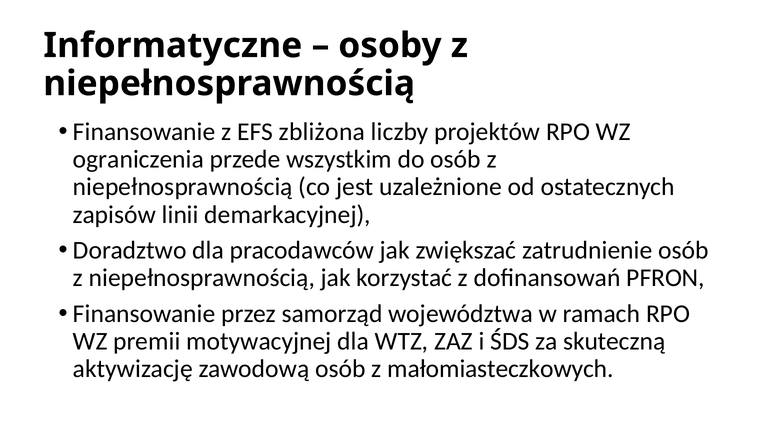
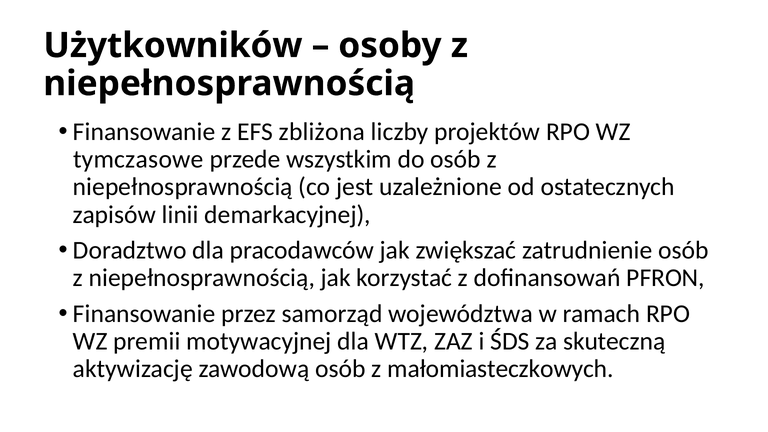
Informatyczne: Informatyczne -> Użytkowników
ograniczenia: ograniczenia -> tymczasowe
